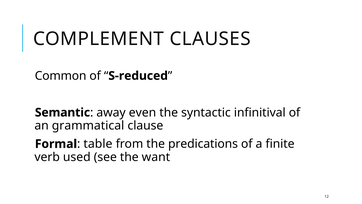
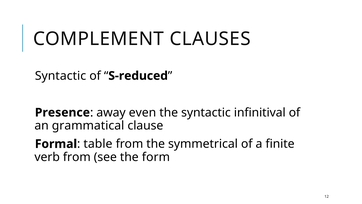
Common at (61, 76): Common -> Syntactic
Semantic: Semantic -> Presence
predications: predications -> symmetrical
verb used: used -> from
want: want -> form
